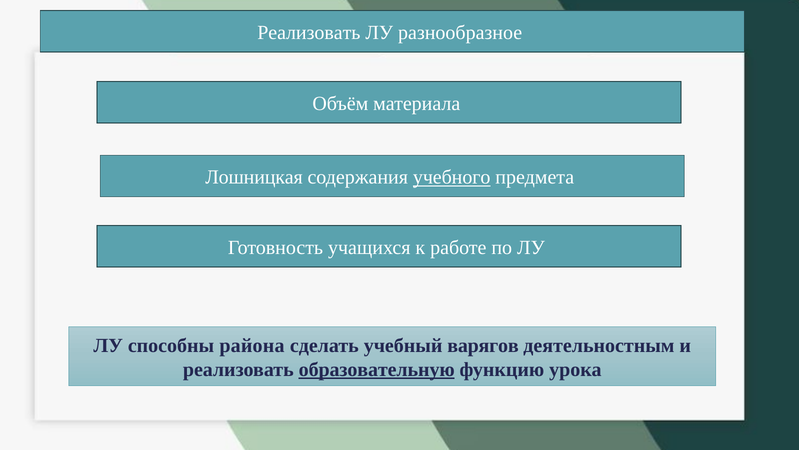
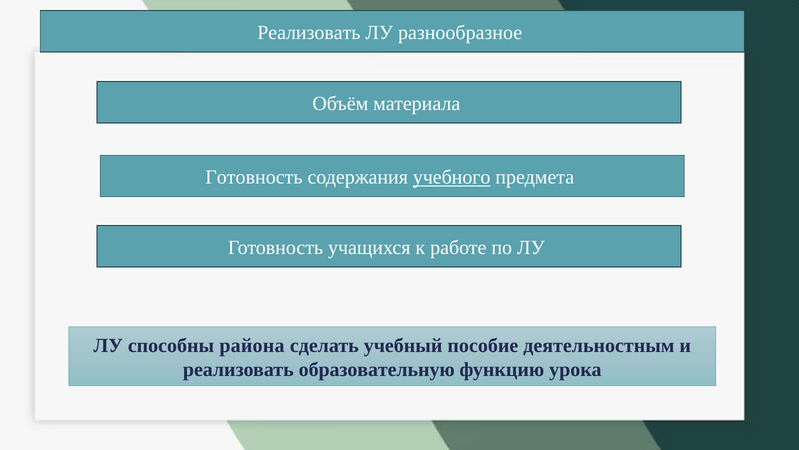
Лошницкая at (254, 177): Лошницкая -> Готовность
варягов: варягов -> пособие
образовательную underline: present -> none
